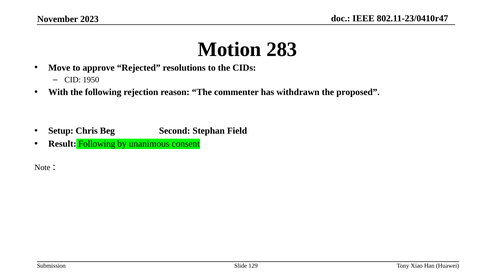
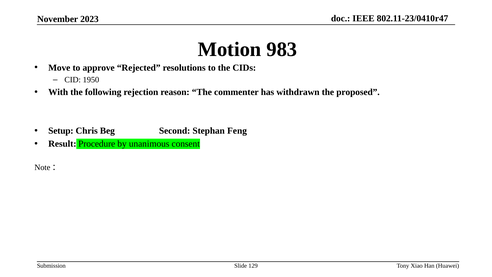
283: 283 -> 983
Field: Field -> Feng
Result Following: Following -> Procedure
